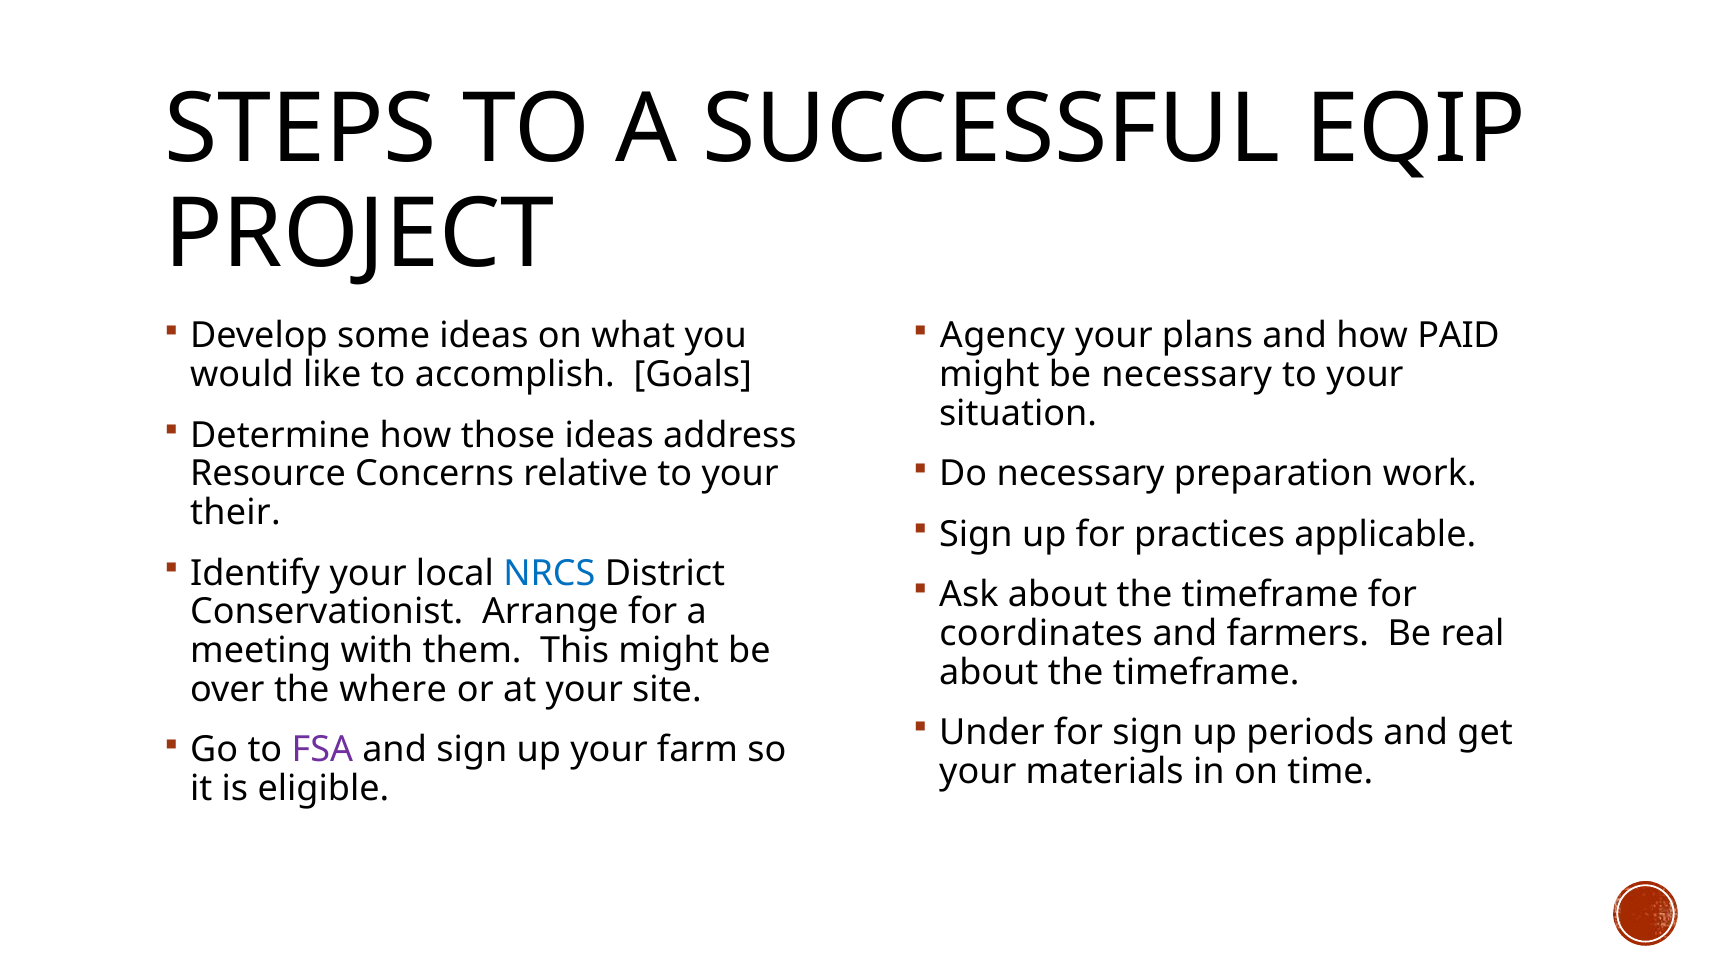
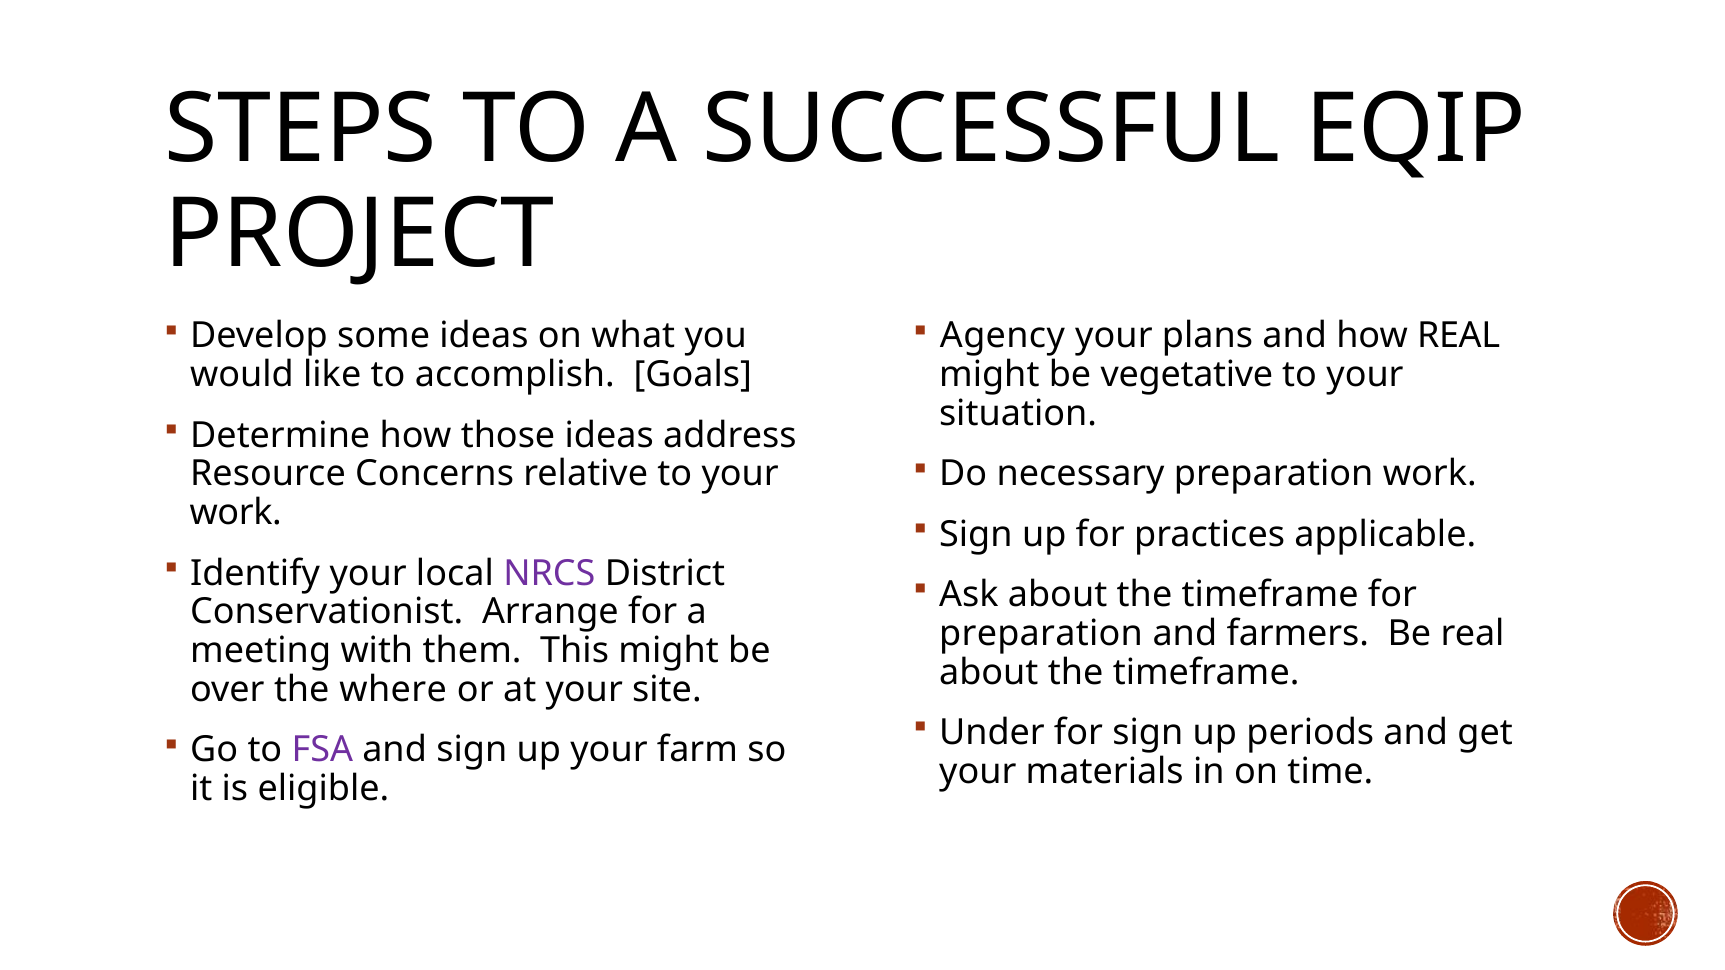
how PAID: PAID -> REAL
be necessary: necessary -> vegetative
their at (235, 513): their -> work
NRCS colour: blue -> purple
coordinates at (1041, 634): coordinates -> preparation
